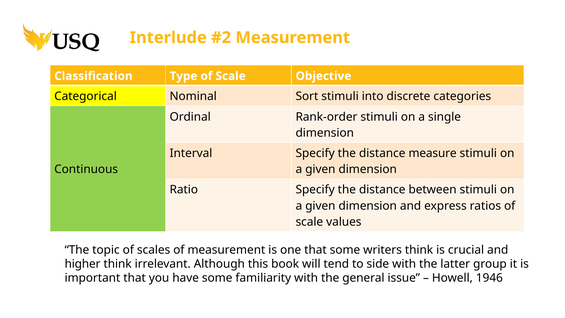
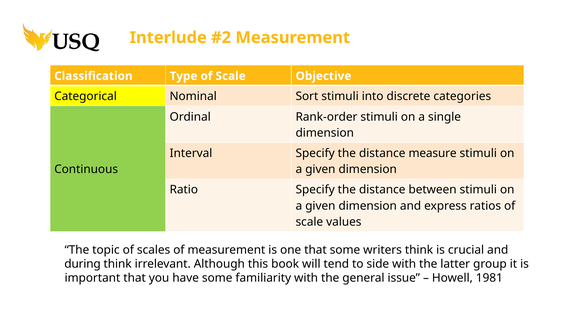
higher: higher -> during
1946: 1946 -> 1981
